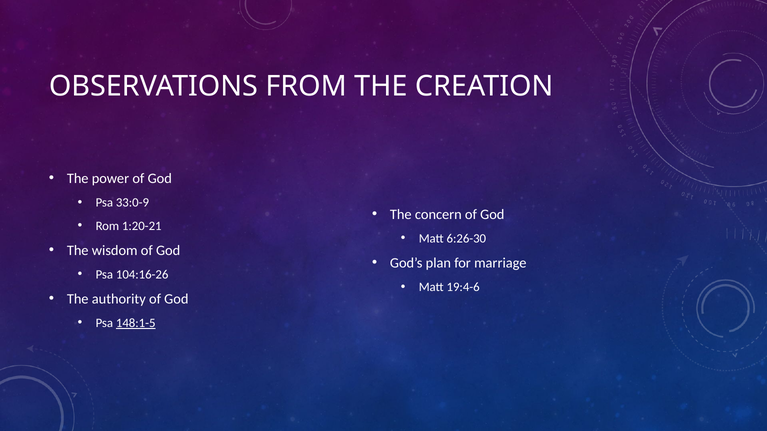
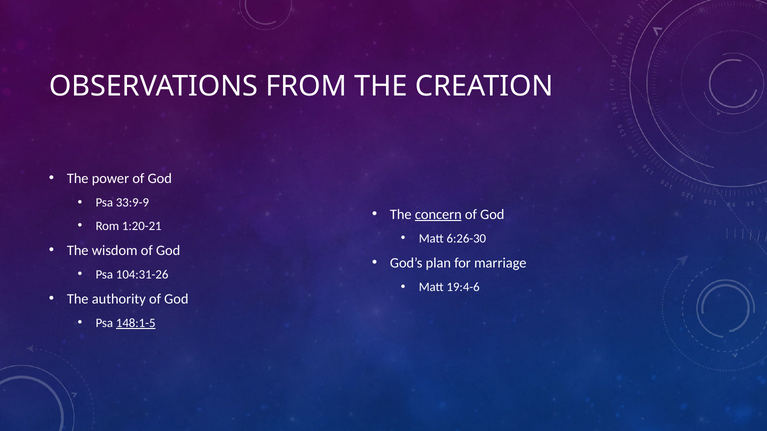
33:0-9: 33:0-9 -> 33:9-9
concern underline: none -> present
104:16-26: 104:16-26 -> 104:31-26
